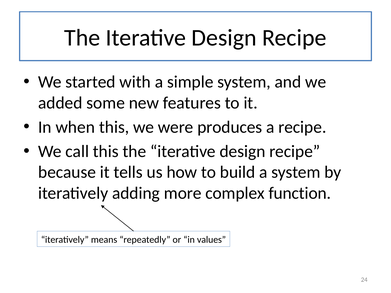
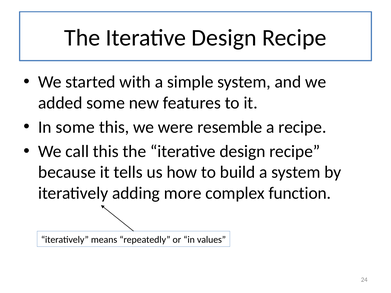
In when: when -> some
produces: produces -> resemble
